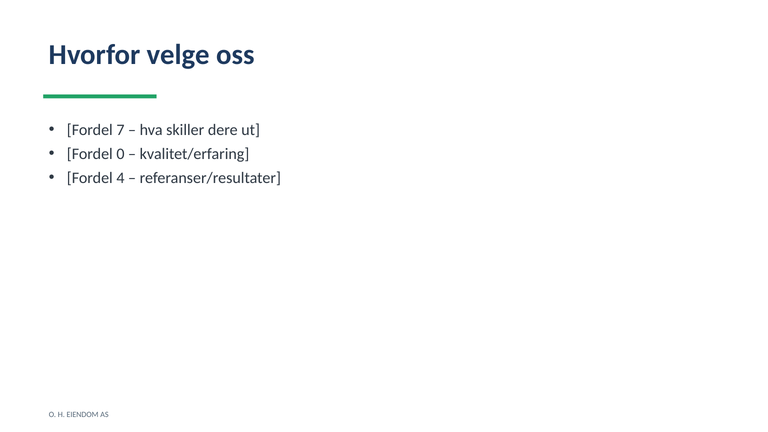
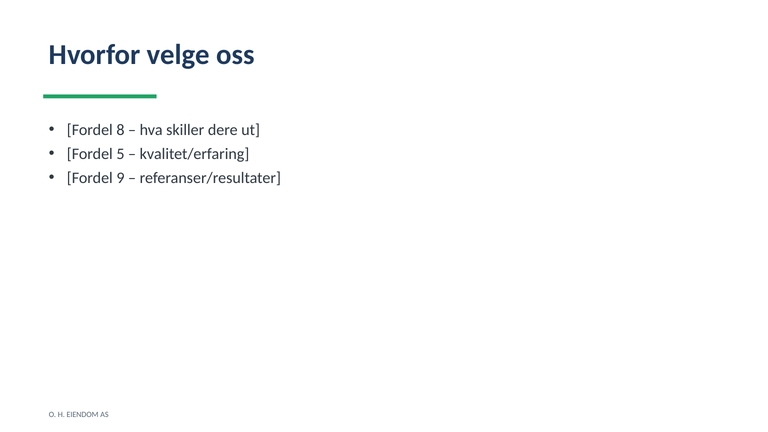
7: 7 -> 8
0: 0 -> 5
4: 4 -> 9
